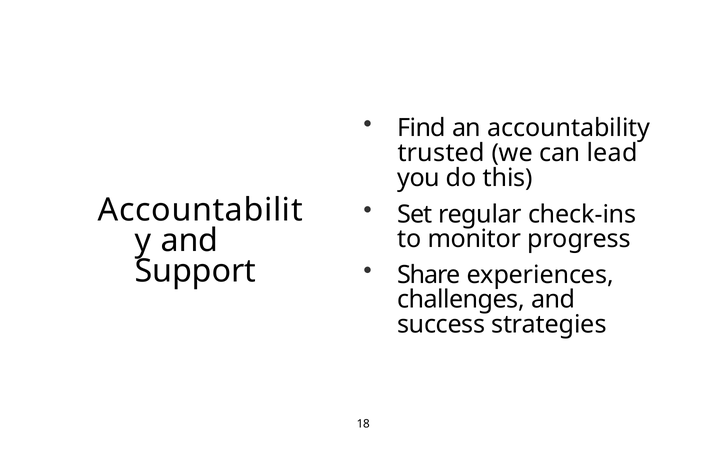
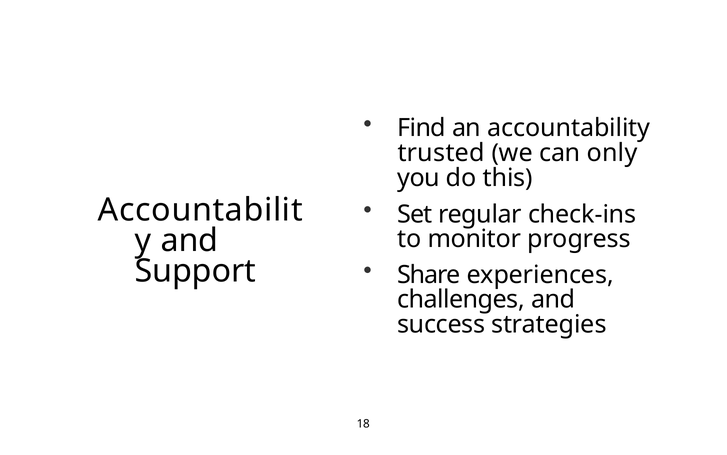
lead: lead -> only
